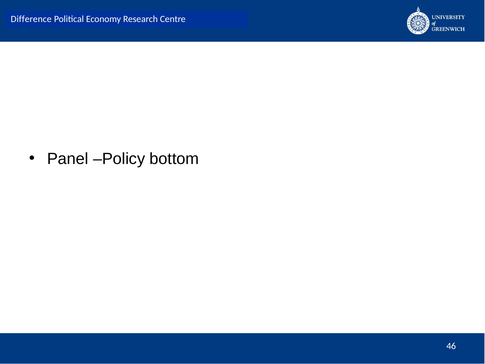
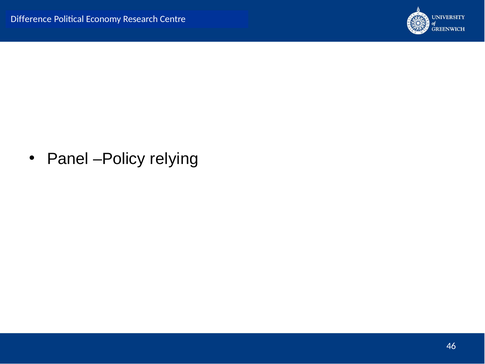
bottom: bottom -> relying
